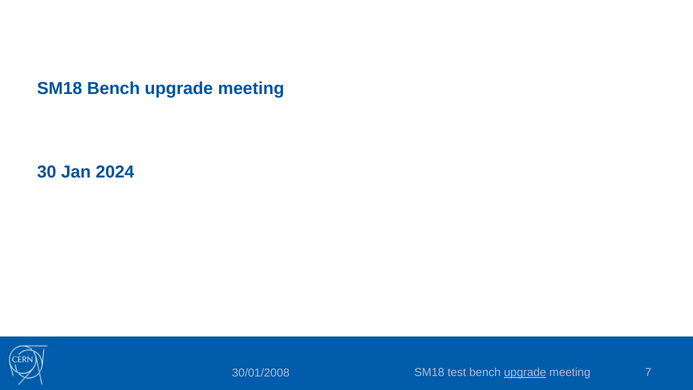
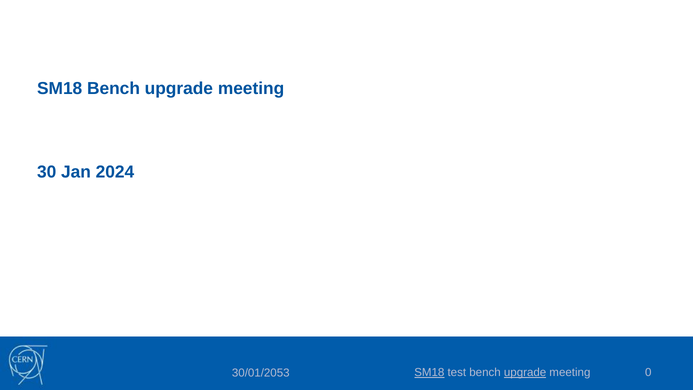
SM18 at (429, 372) underline: none -> present
7: 7 -> 0
30/01/2008: 30/01/2008 -> 30/01/2053
